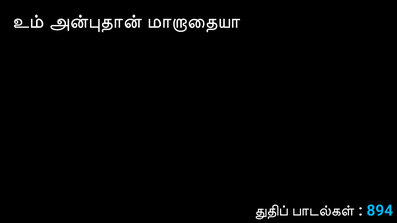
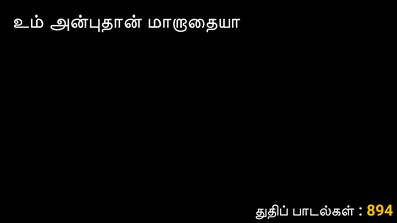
894 colour: light blue -> yellow
